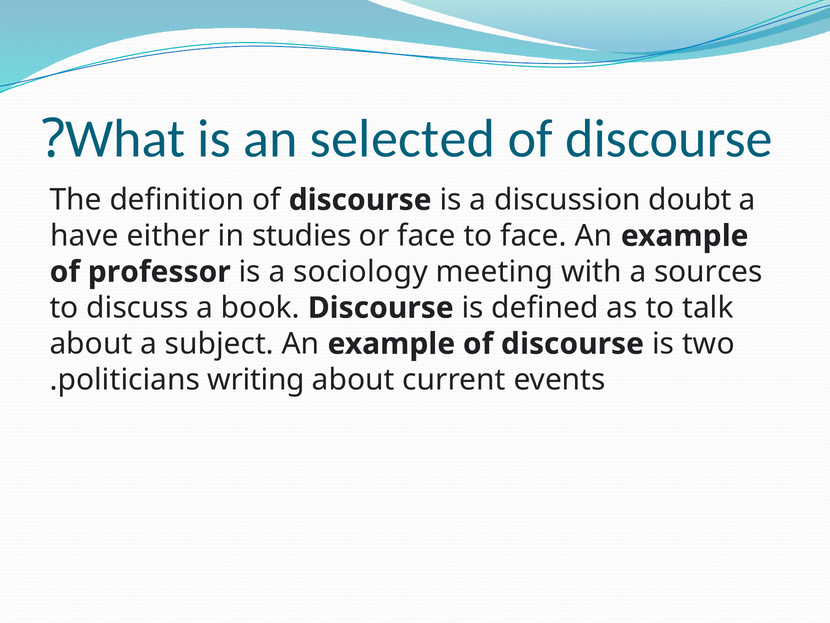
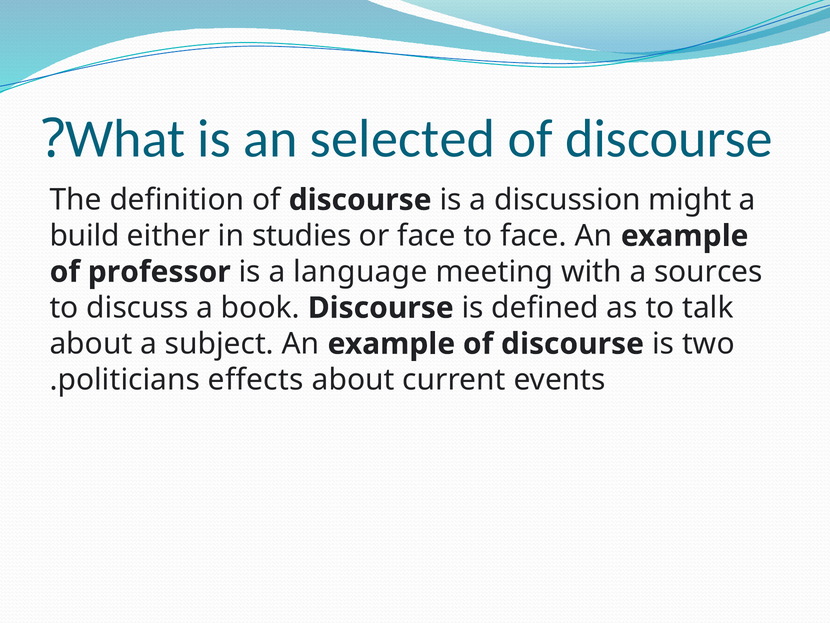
doubt: doubt -> might
have: have -> build
sociology: sociology -> language
writing: writing -> effects
